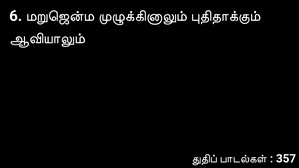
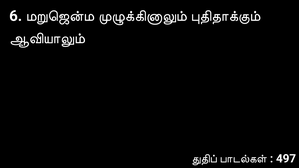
357: 357 -> 497
